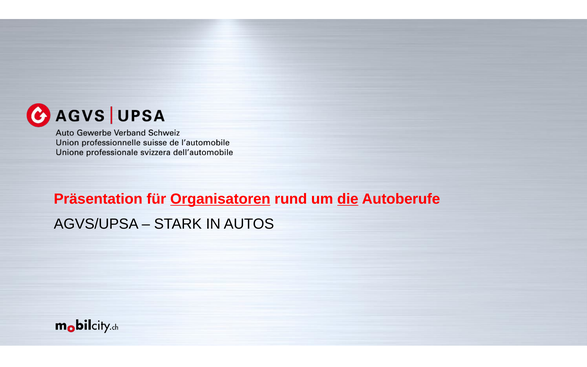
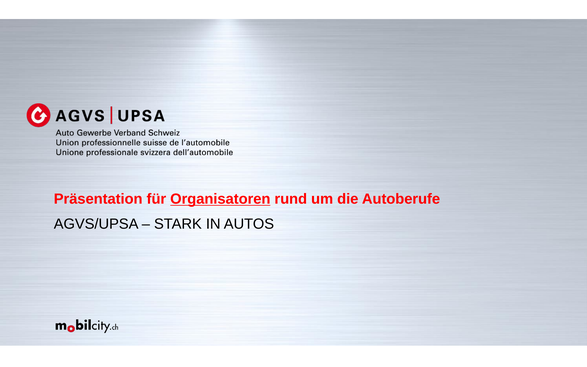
die underline: present -> none
